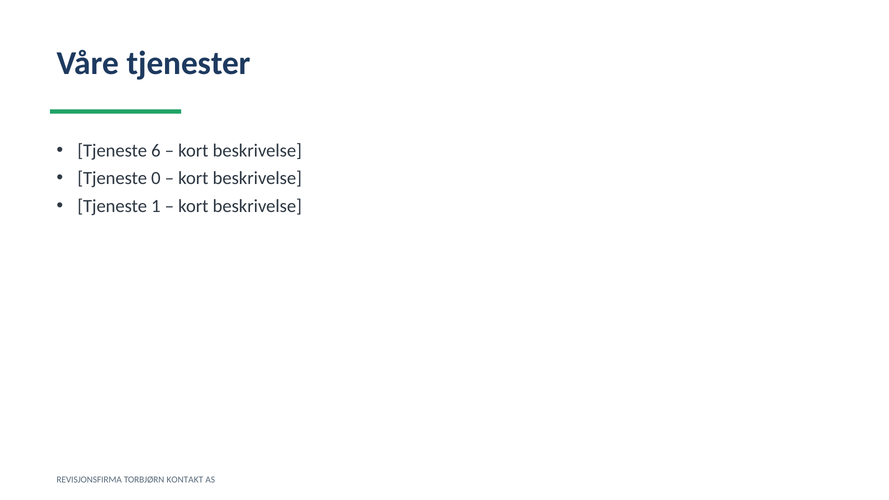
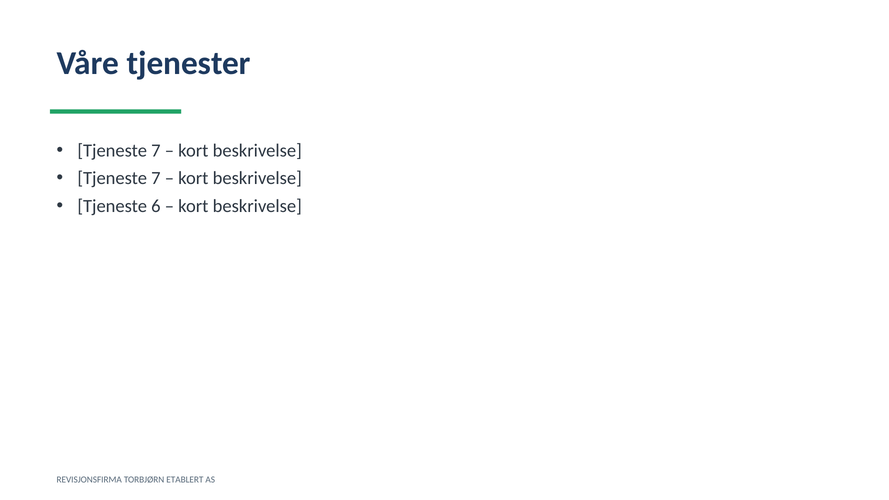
6 at (156, 151): 6 -> 7
0 at (156, 178): 0 -> 7
1: 1 -> 6
KONTAKT: KONTAKT -> ETABLERT
